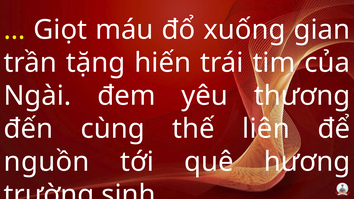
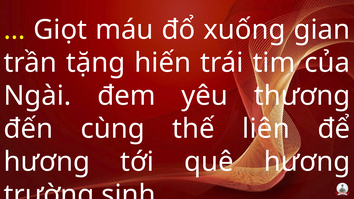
nguồn at (47, 162): nguồn -> hương
